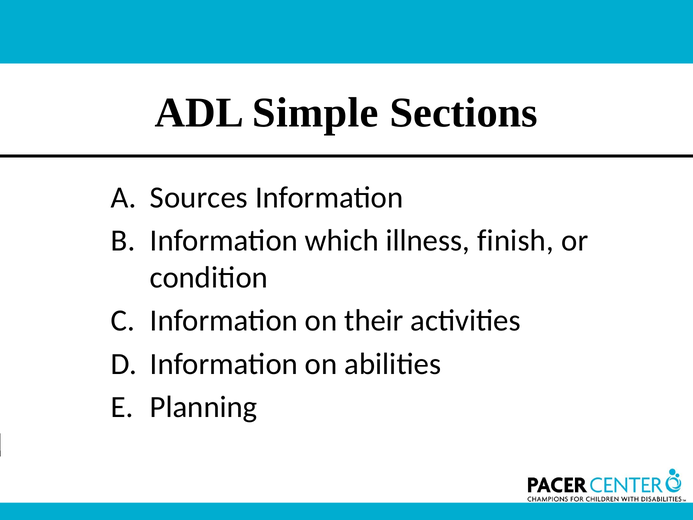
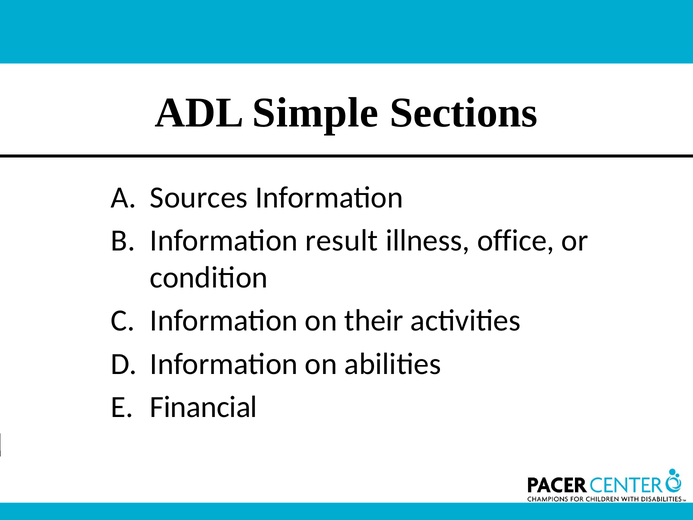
which: which -> result
finish: finish -> office
Planning: Planning -> Financial
